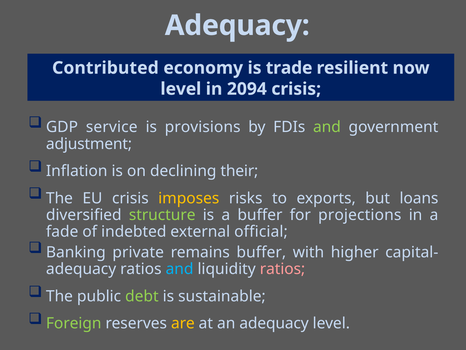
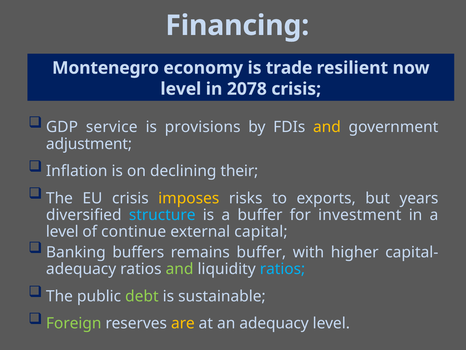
Adequacy at (237, 25): Adequacy -> Financing
Contributed: Contributed -> Montenegro
2094: 2094 -> 2078
and at (327, 127) colour: light green -> yellow
loans: loans -> years
structure colour: light green -> light blue
projections: projections -> investment
fade at (62, 232): fade -> level
indebted: indebted -> continue
official: official -> capital
private: private -> buffers
and at (180, 269) colour: light blue -> light green
ratios at (282, 269) colour: pink -> light blue
